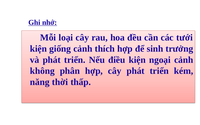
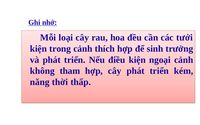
giống: giống -> trong
phân: phân -> tham
